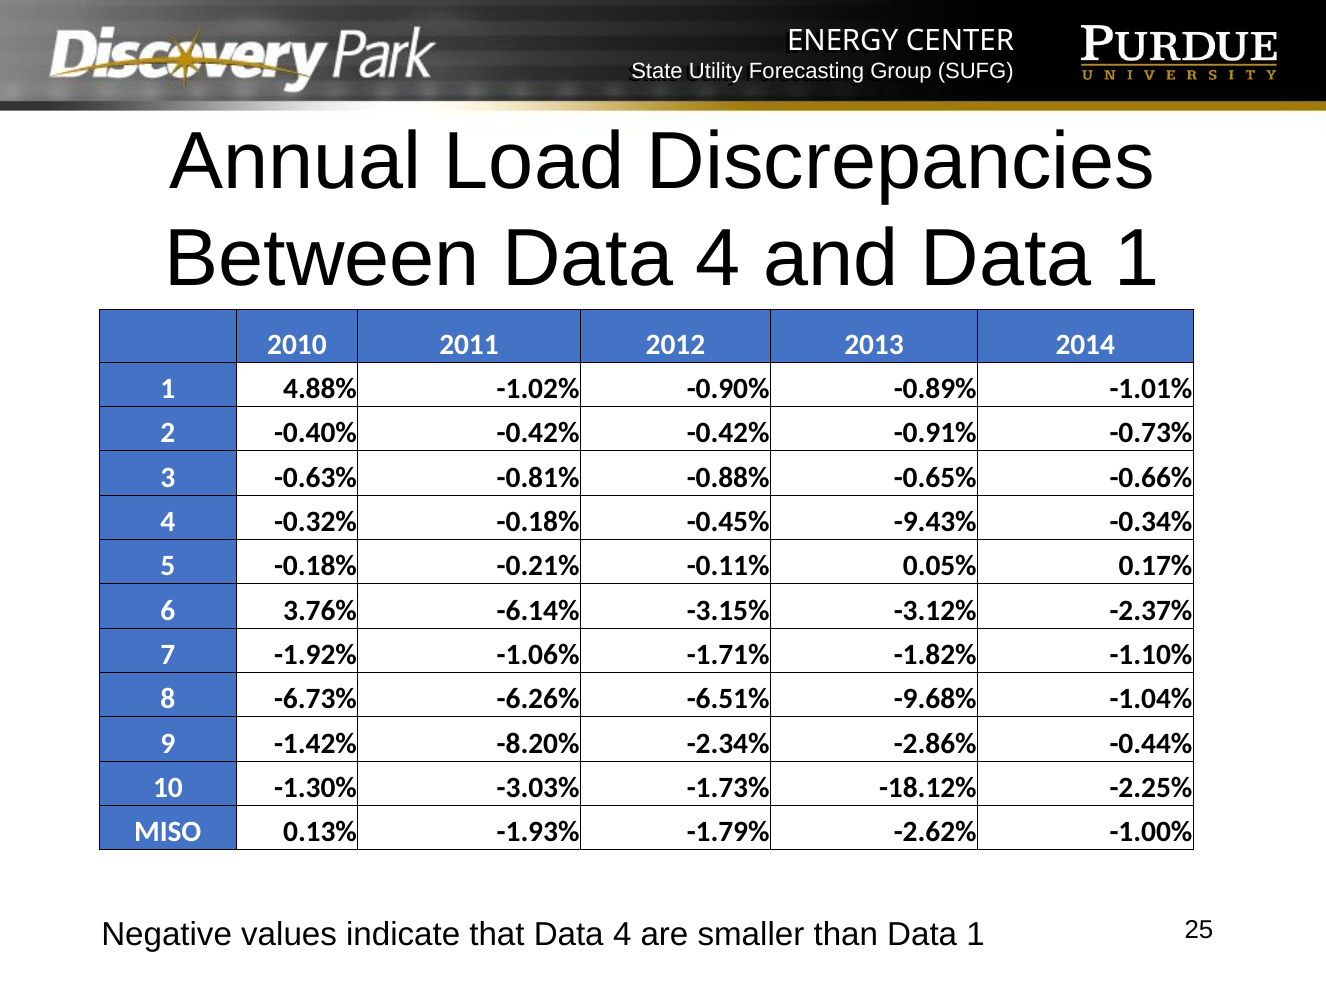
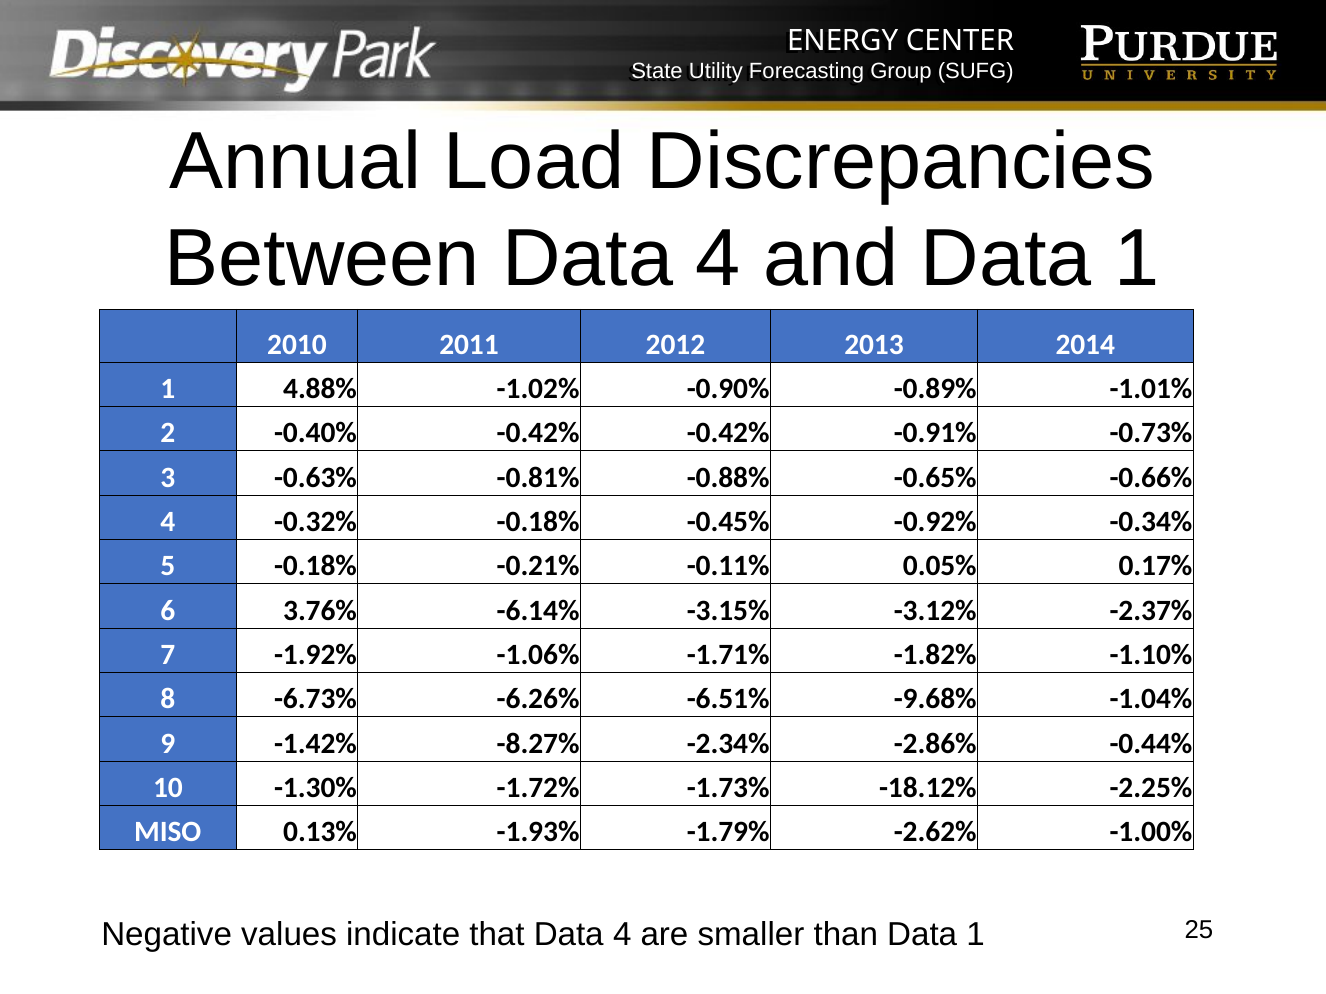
-9.43%: -9.43% -> -0.92%
-8.20%: -8.20% -> -8.27%
-3.03%: -3.03% -> -1.72%
